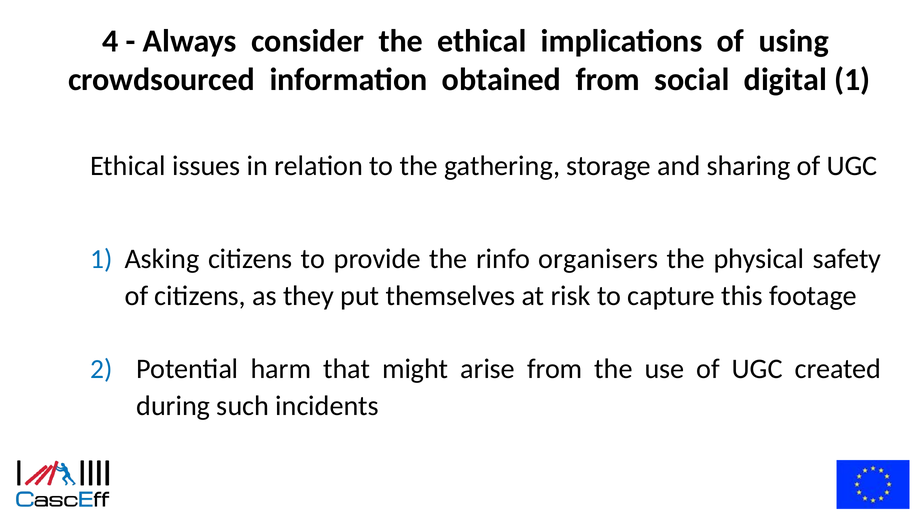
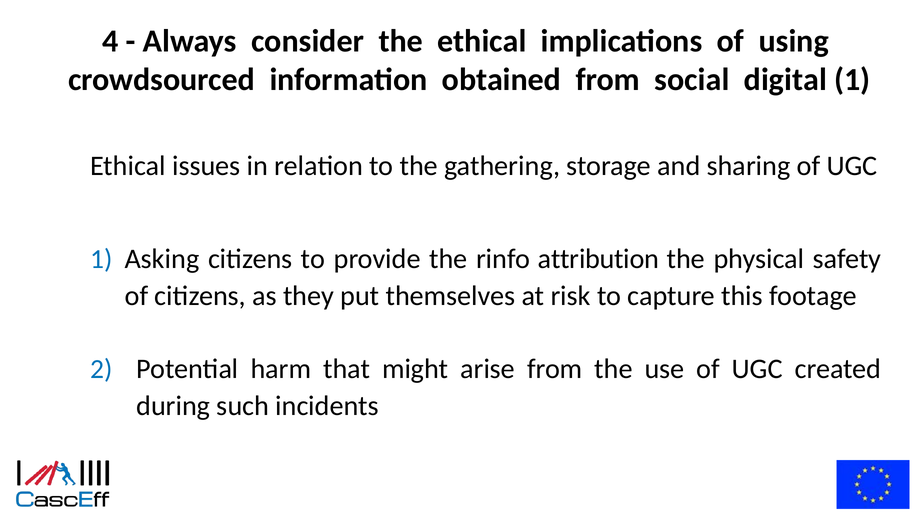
organisers: organisers -> attribution
